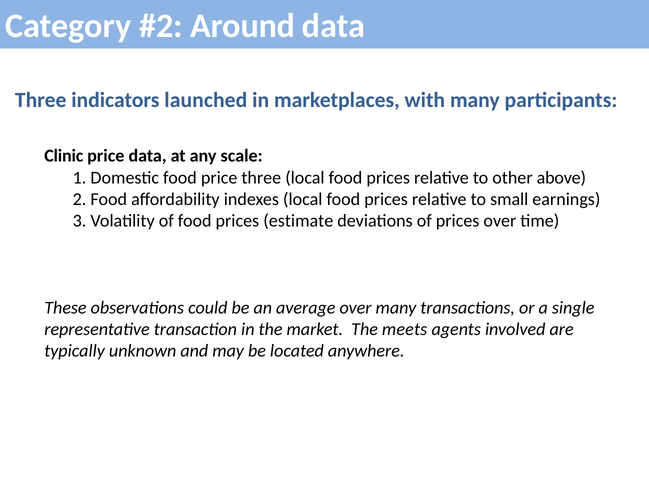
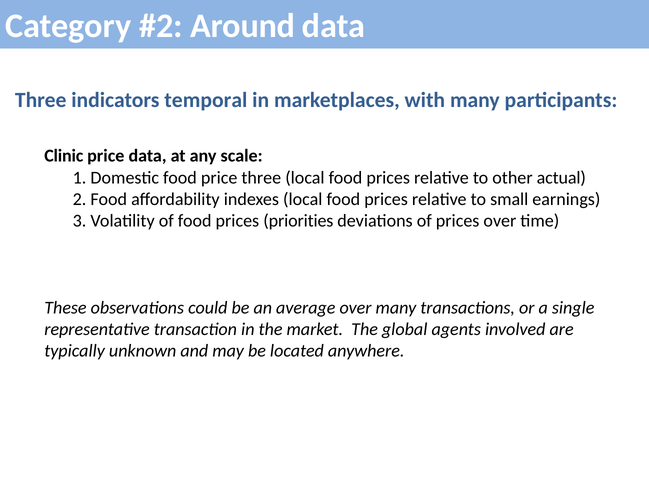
launched: launched -> temporal
above: above -> actual
estimate: estimate -> priorities
meets: meets -> global
